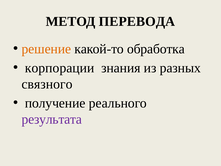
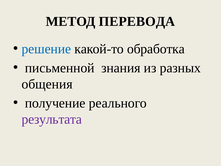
решение colour: orange -> blue
корпорации: корпорации -> письменной
связного: связного -> общения
